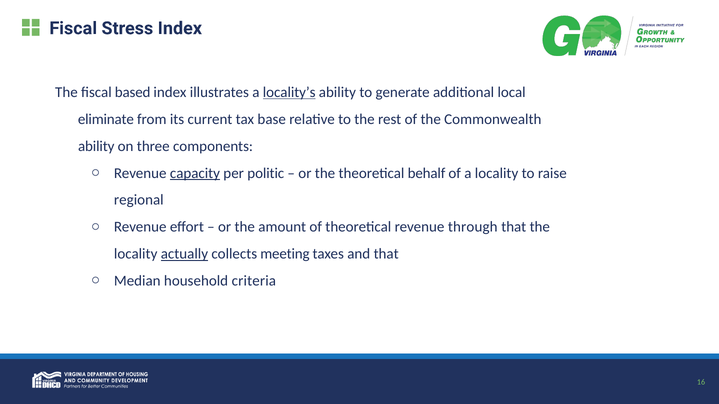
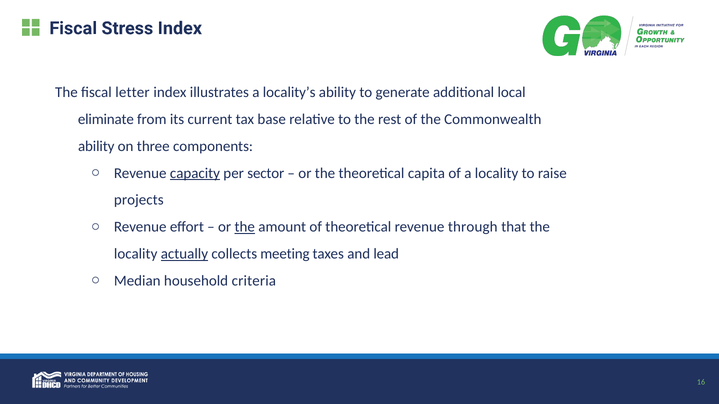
based: based -> letter
locality’s underline: present -> none
politic: politic -> sector
behalf: behalf -> capita
regional: regional -> projects
the at (245, 227) underline: none -> present
and that: that -> lead
